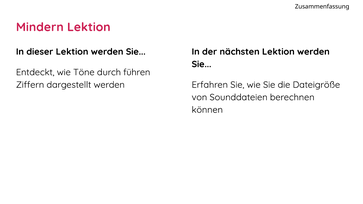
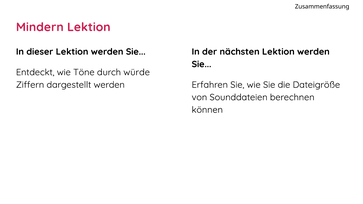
führen: führen -> würde
